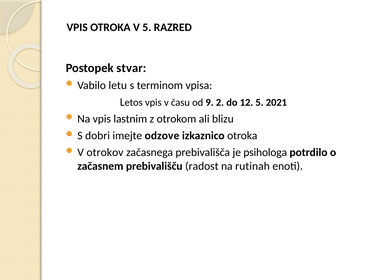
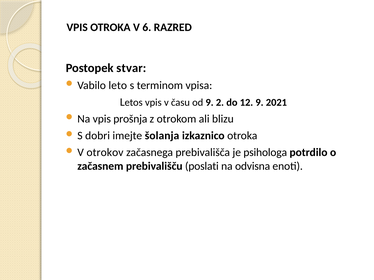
V 5: 5 -> 6
letu: letu -> leto
12 5: 5 -> 9
lastnim: lastnim -> prošnja
odzove: odzove -> šolanja
radost: radost -> poslati
rutinah: rutinah -> odvisna
